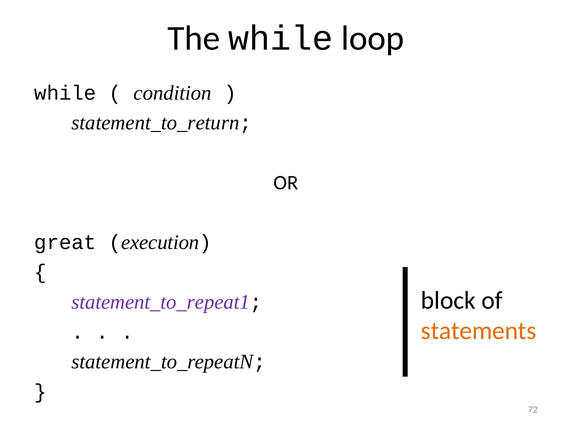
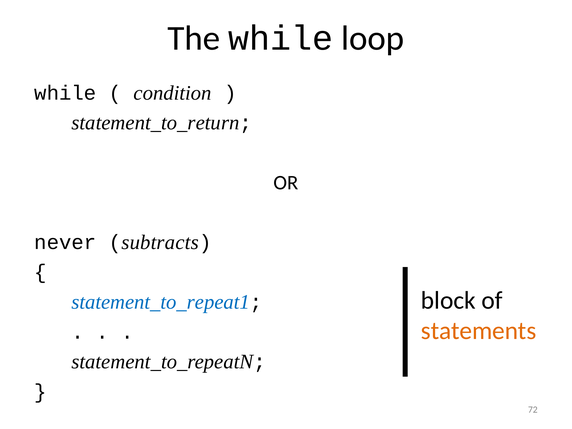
great: great -> never
execution: execution -> subtracts
statement_to_repeat1 colour: purple -> blue
